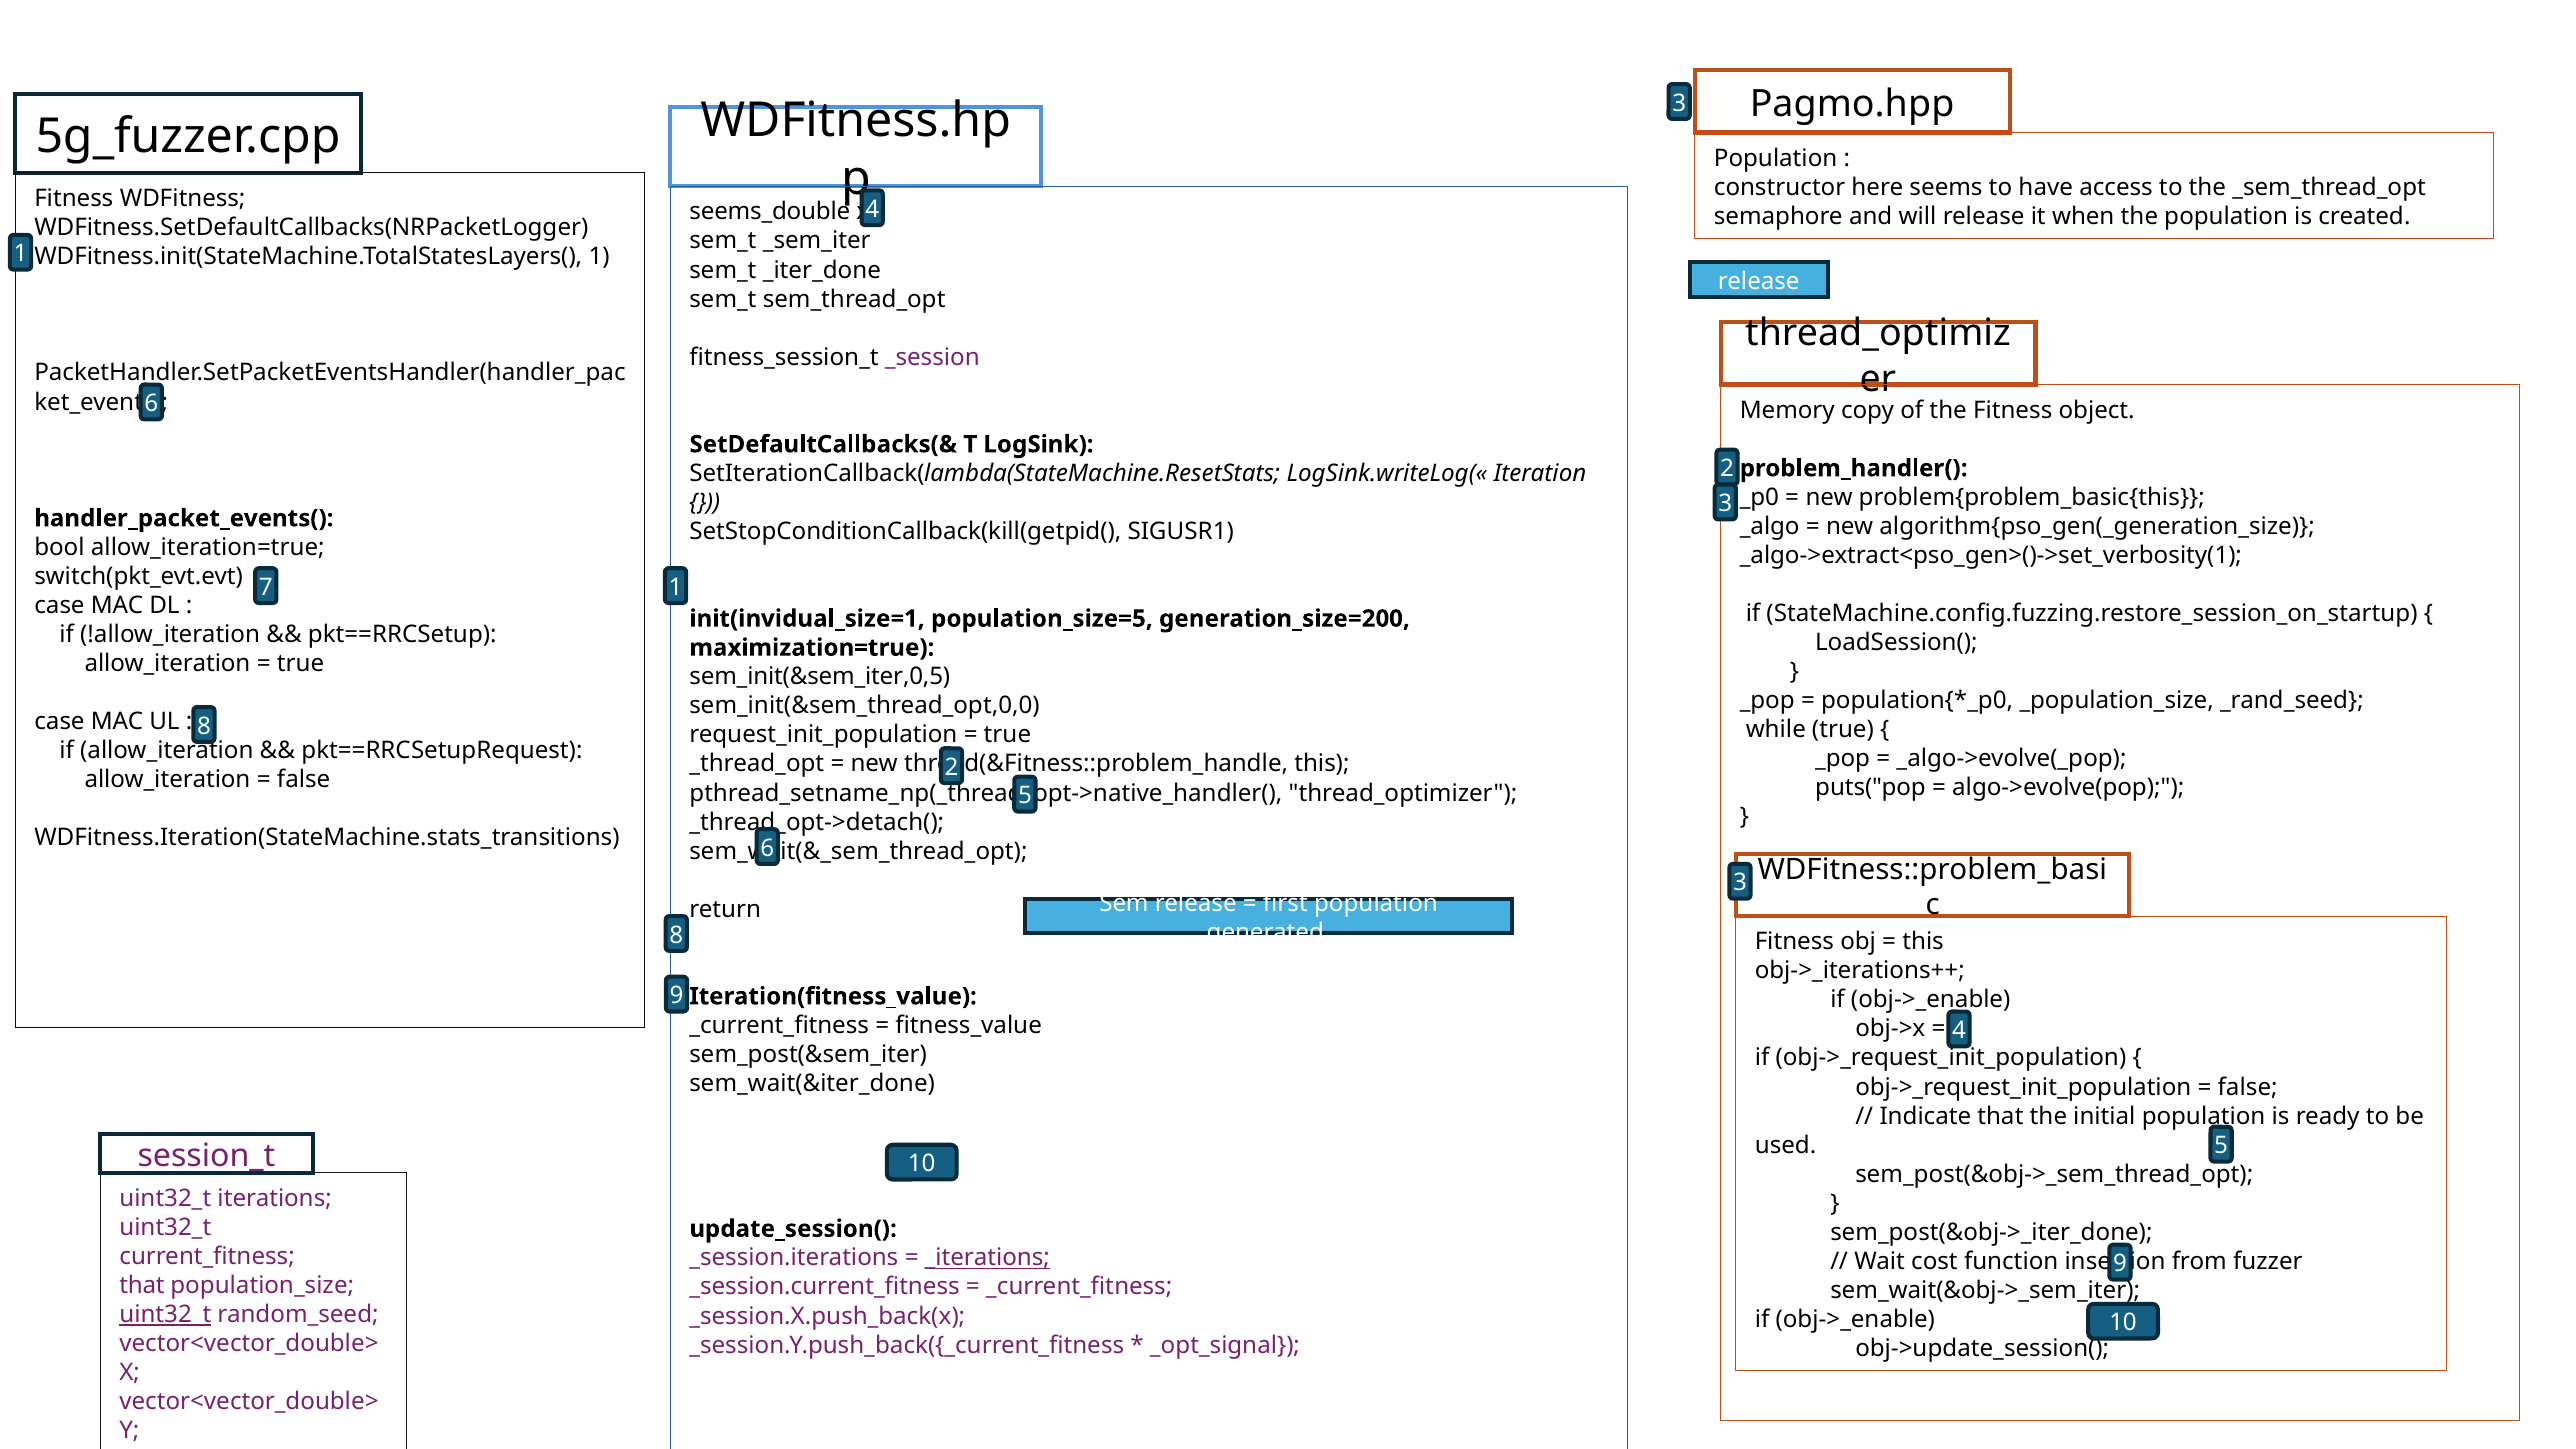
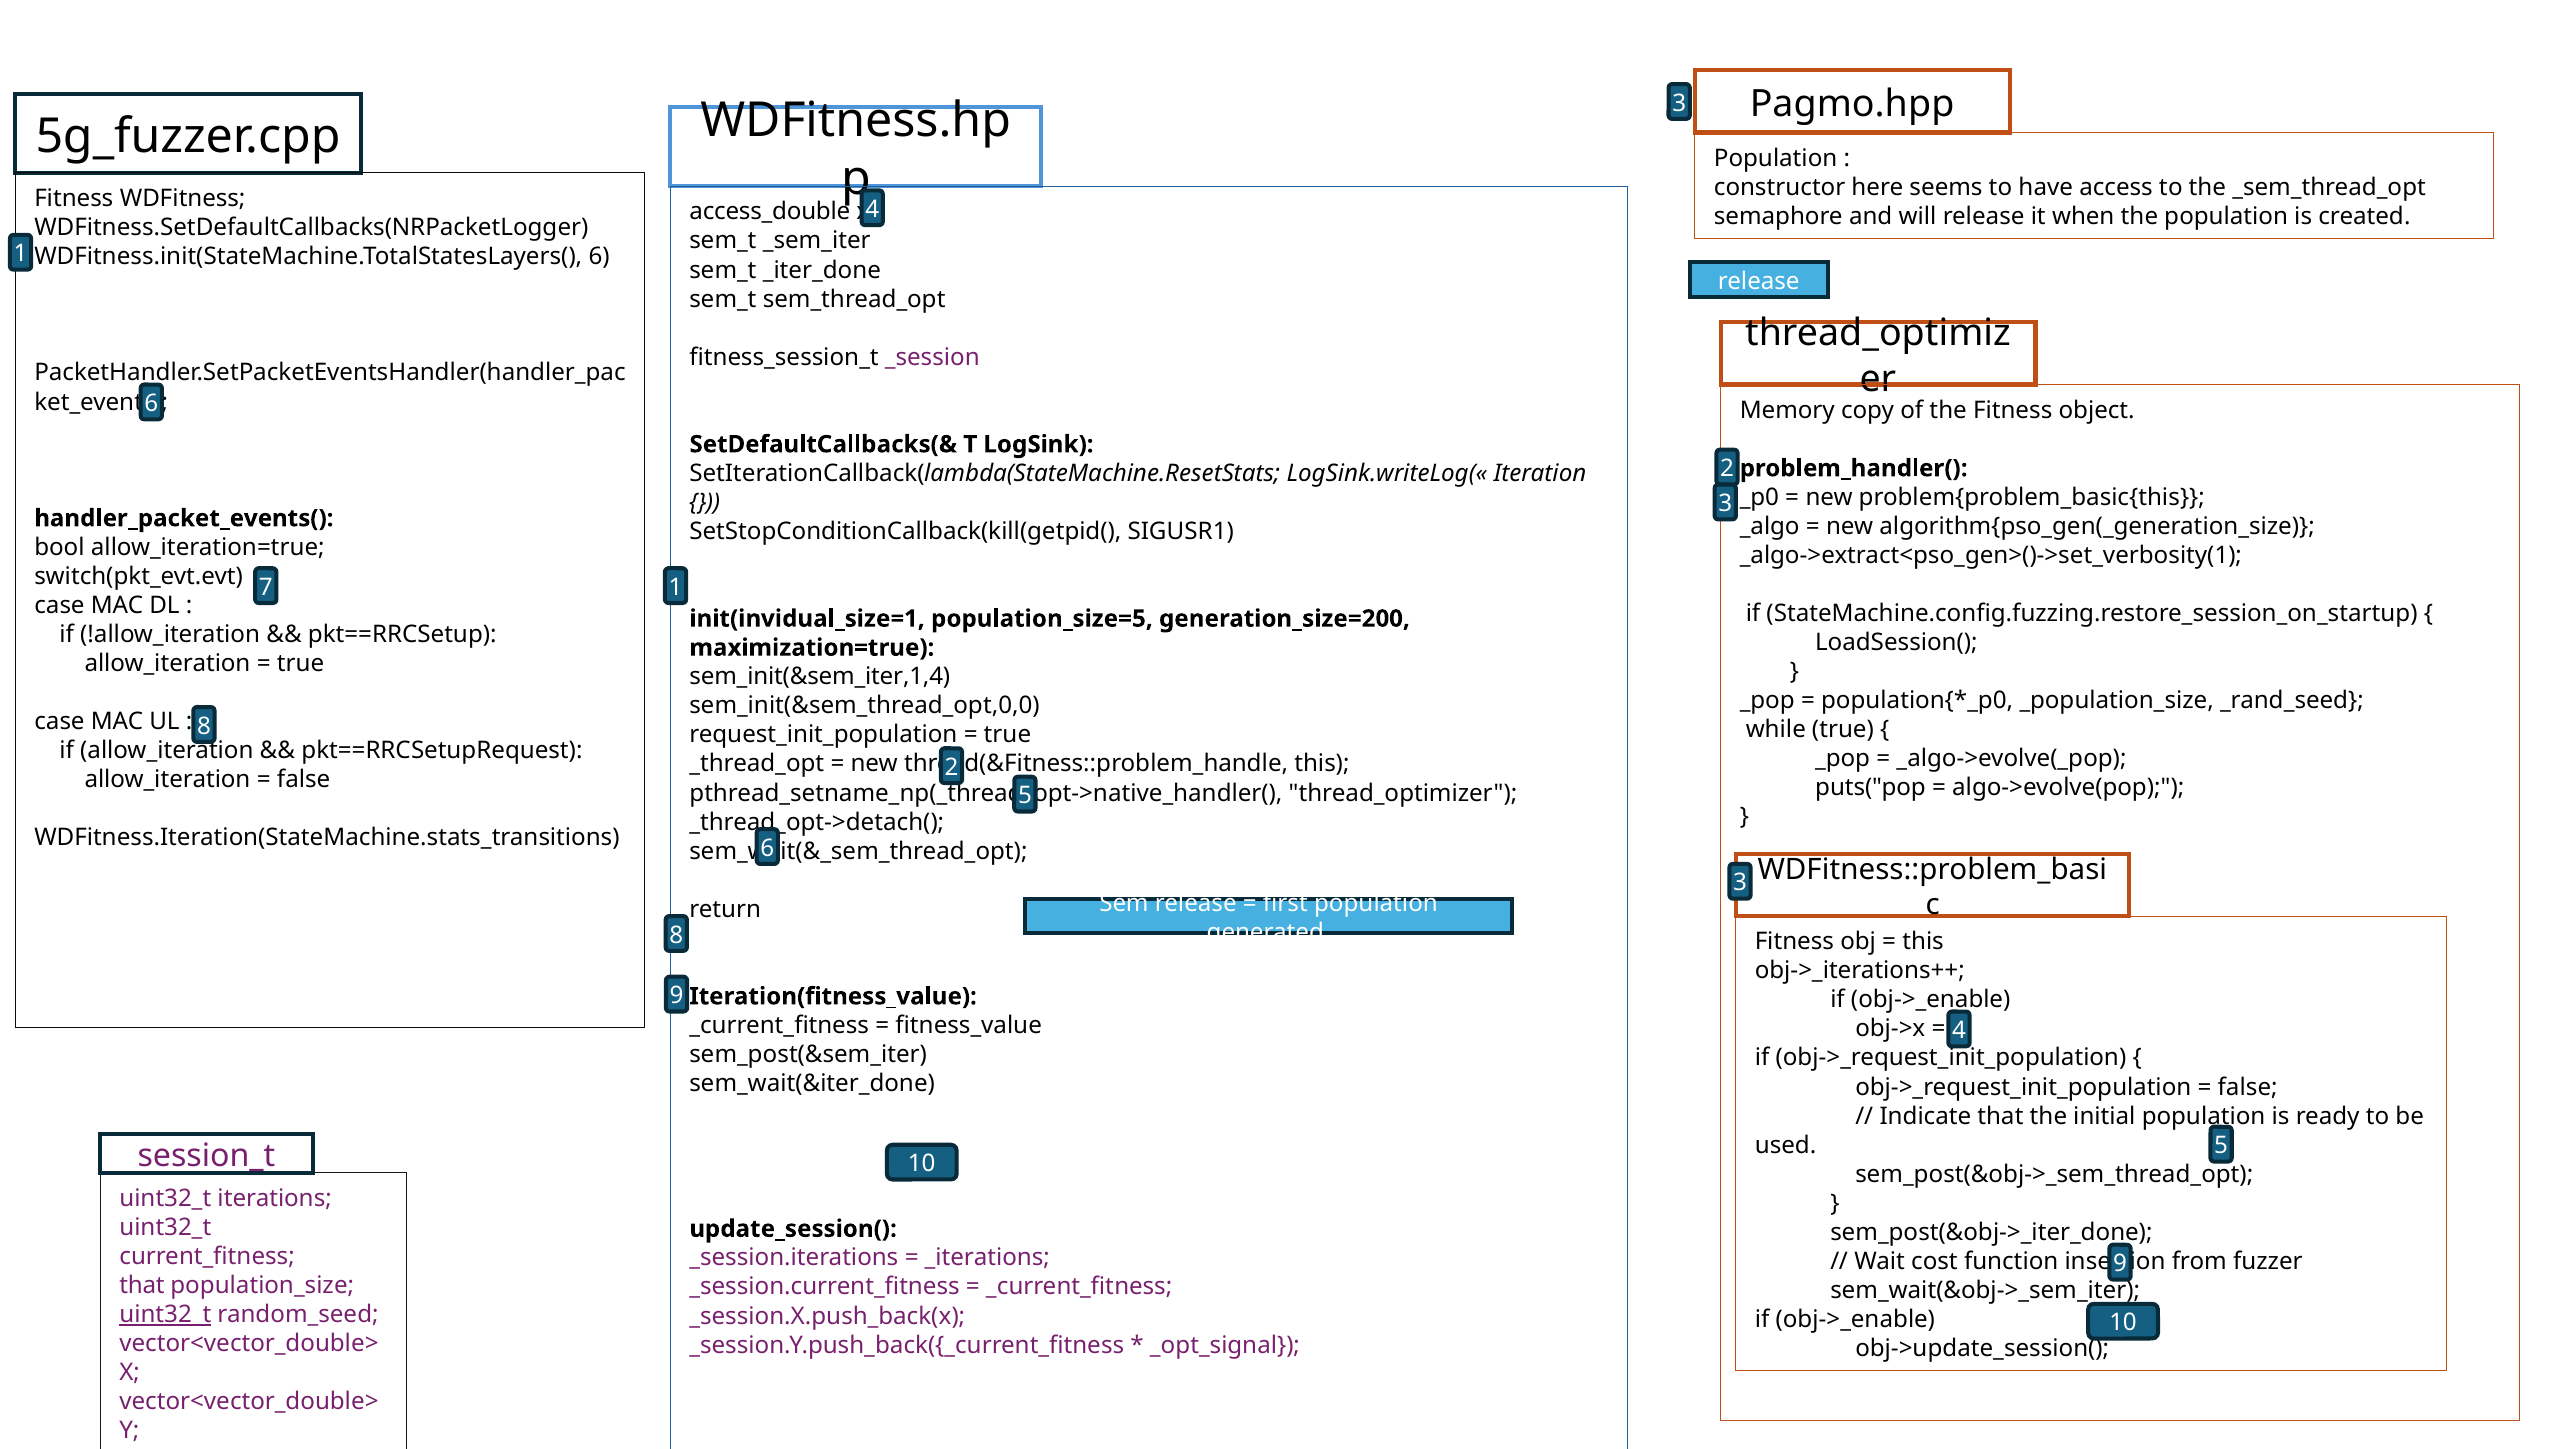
seems_double: seems_double -> access_double
WDFitness.init(StateMachine.TotalStatesLayers( 1: 1 -> 6
sem_init(&sem_iter,0,5: sem_init(&sem_iter,0,5 -> sem_init(&sem_iter,1,4
_iterations underline: present -> none
